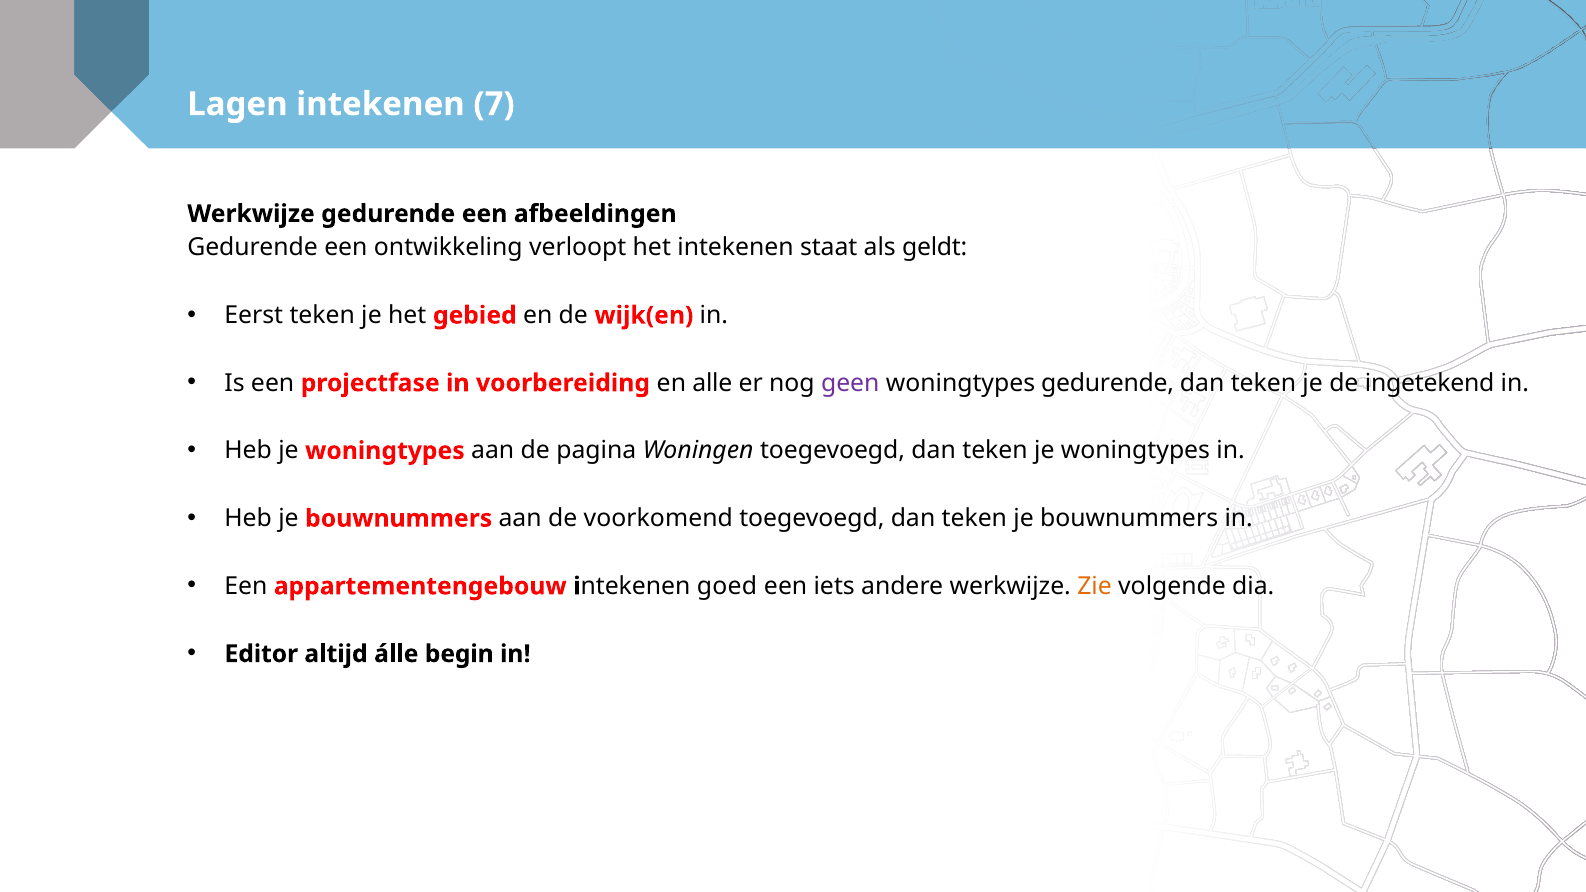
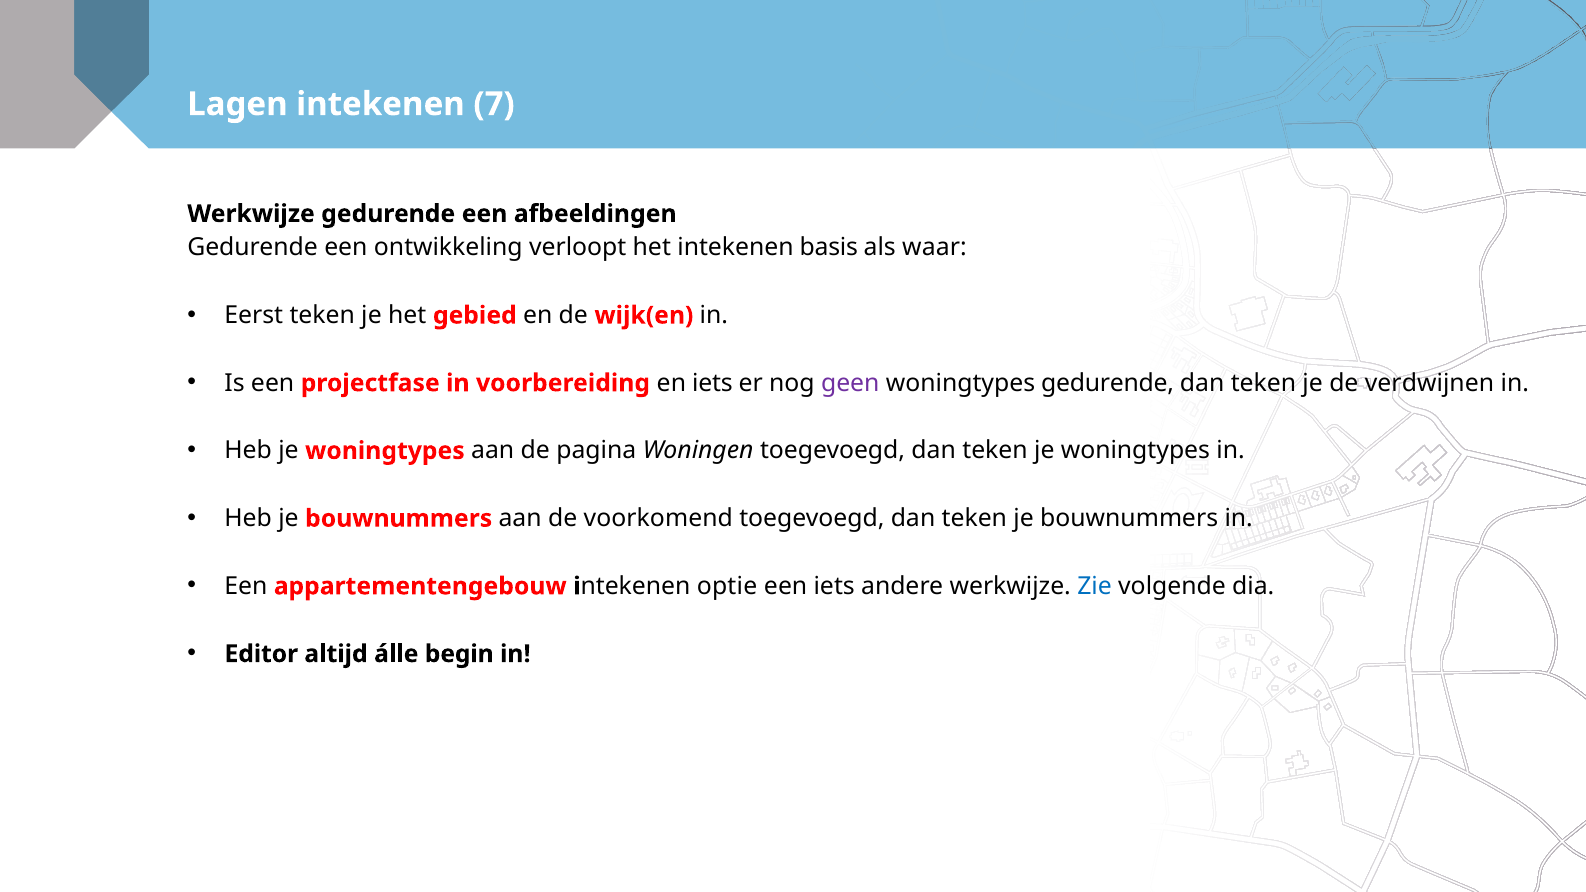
staat: staat -> basis
geldt: geldt -> waar
en alle: alle -> iets
ingetekend: ingetekend -> verdwijnen
goed: goed -> optie
Zie colour: orange -> blue
